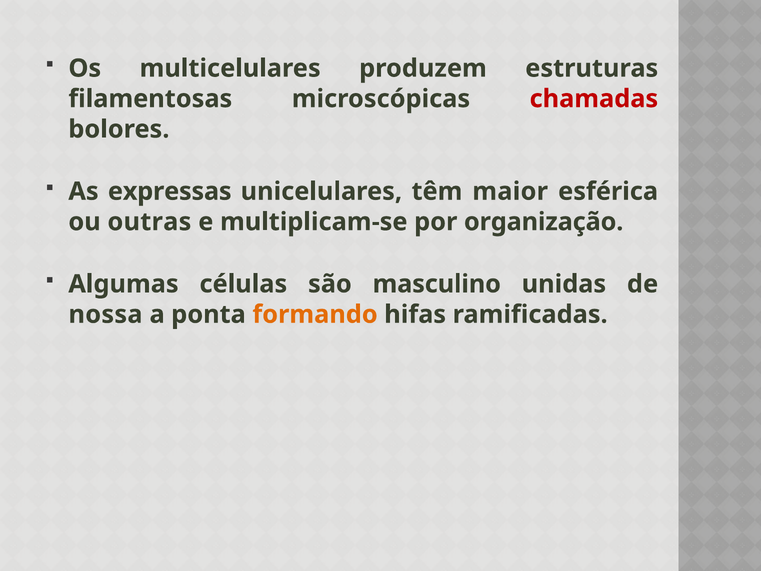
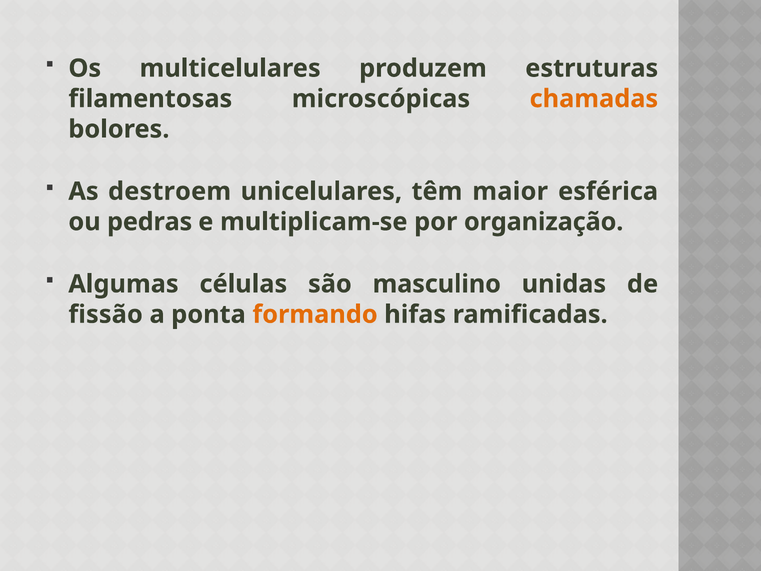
chamadas colour: red -> orange
expressas: expressas -> destroem
outras: outras -> pedras
nossa: nossa -> fissão
